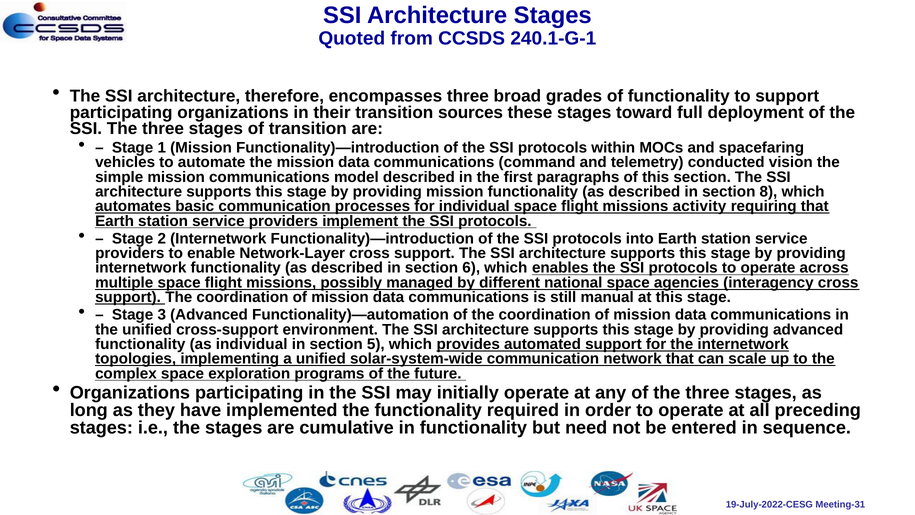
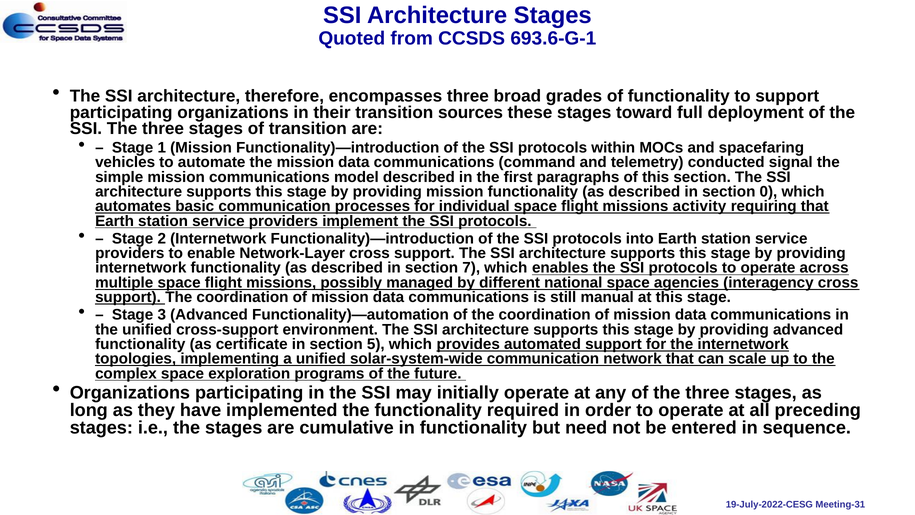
240.1-G-1: 240.1-G-1 -> 693.6-G-1
vision: vision -> signal
8: 8 -> 0
6: 6 -> 7
as individual: individual -> certificate
